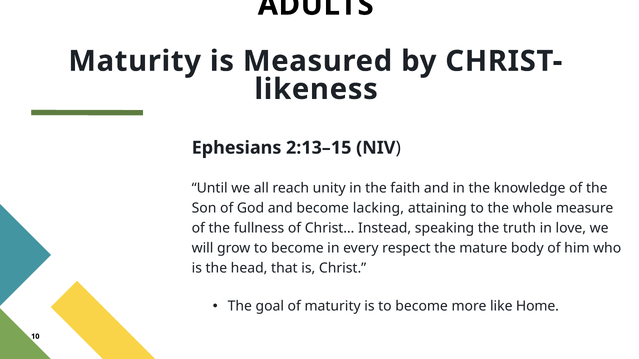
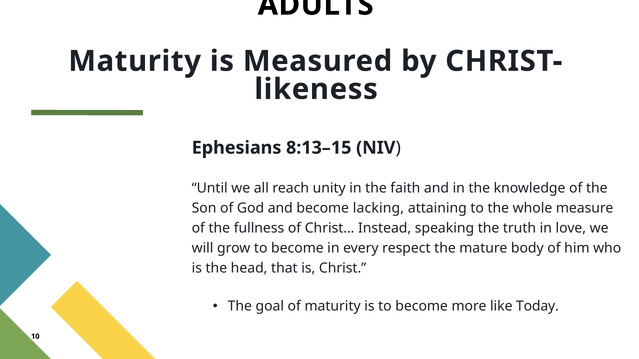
2:13–15: 2:13–15 -> 8:13–15
Home: Home -> Today
